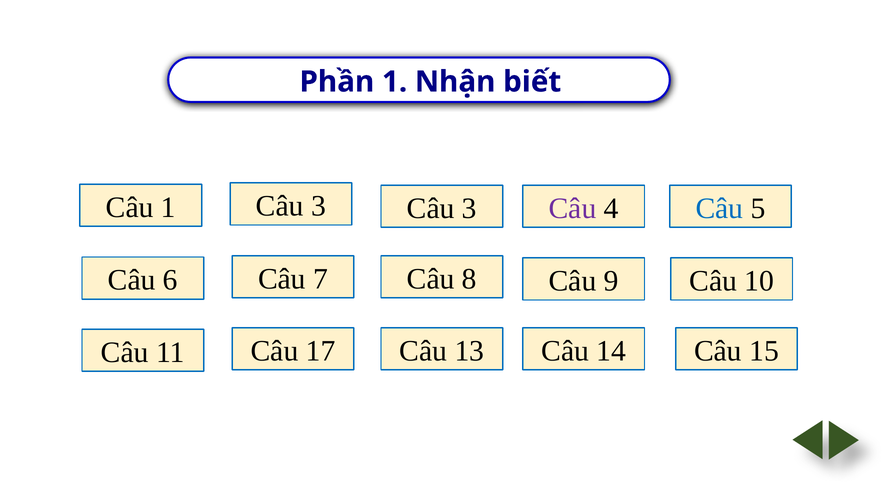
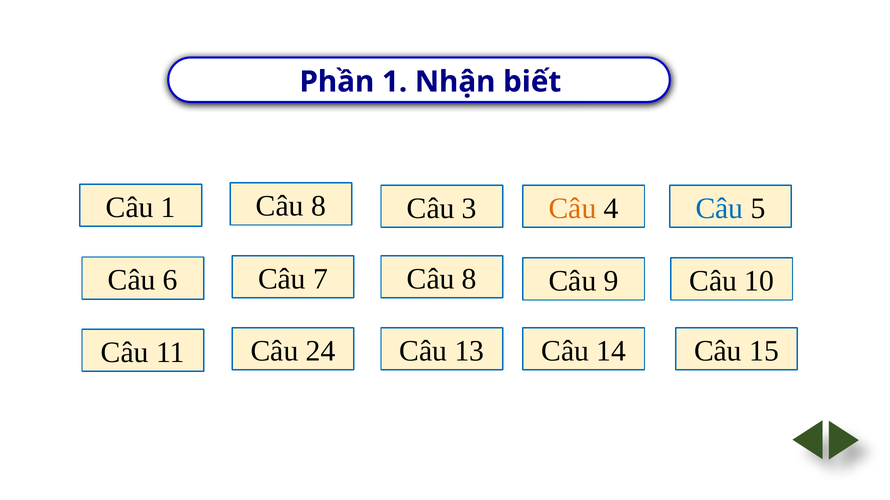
3 at (318, 206): 3 -> 8
Câu at (573, 209) colour: purple -> orange
17: 17 -> 24
